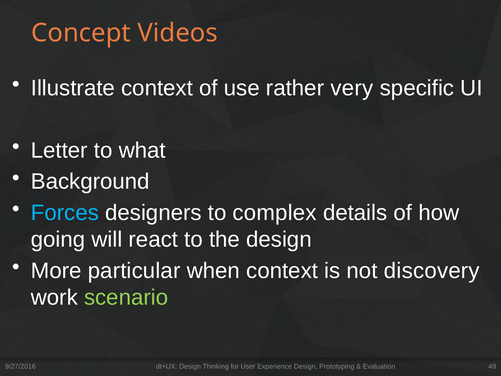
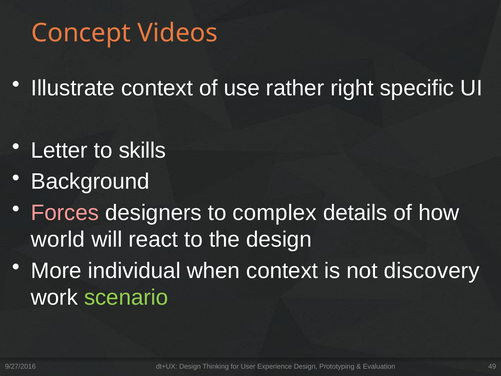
very: very -> right
what: what -> skills
Forces colour: light blue -> pink
going: going -> world
particular: particular -> individual
